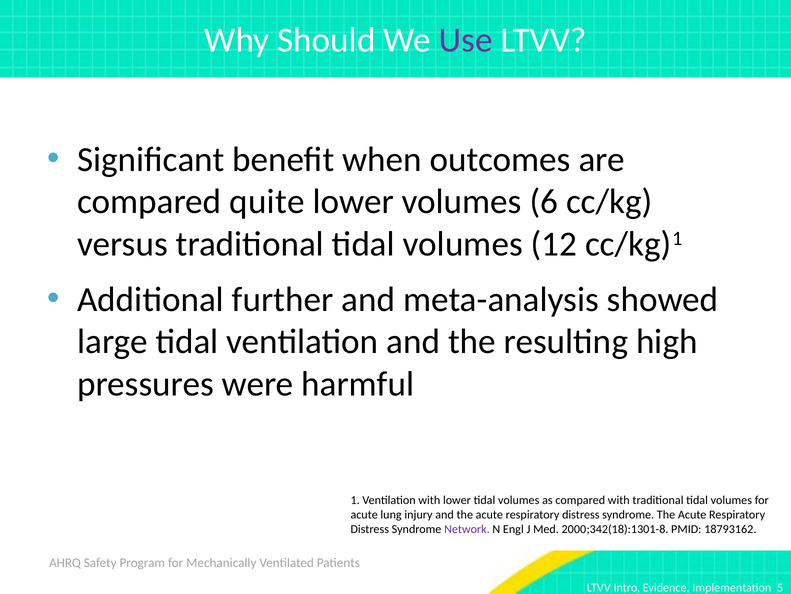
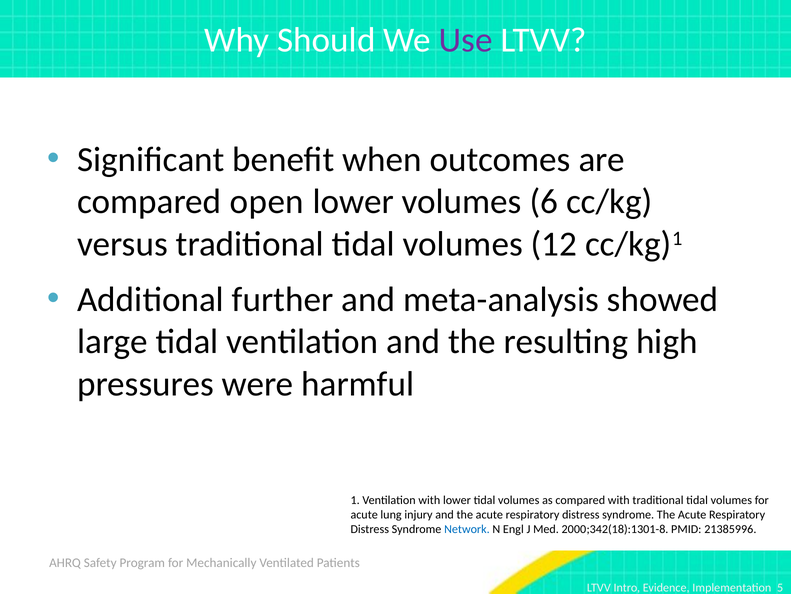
quite: quite -> open
Network colour: purple -> blue
18793162: 18793162 -> 21385996
